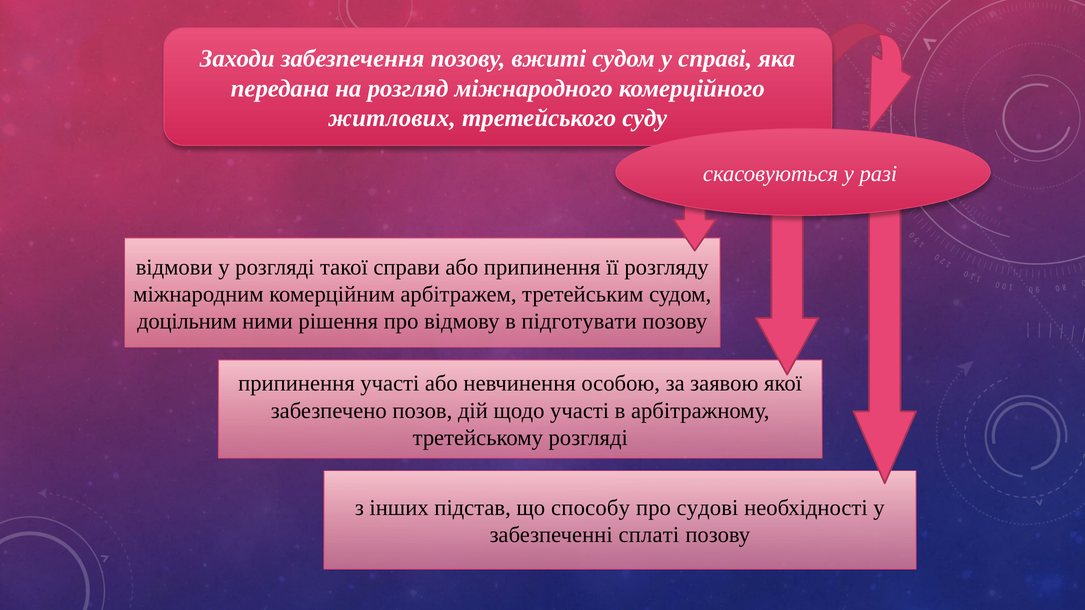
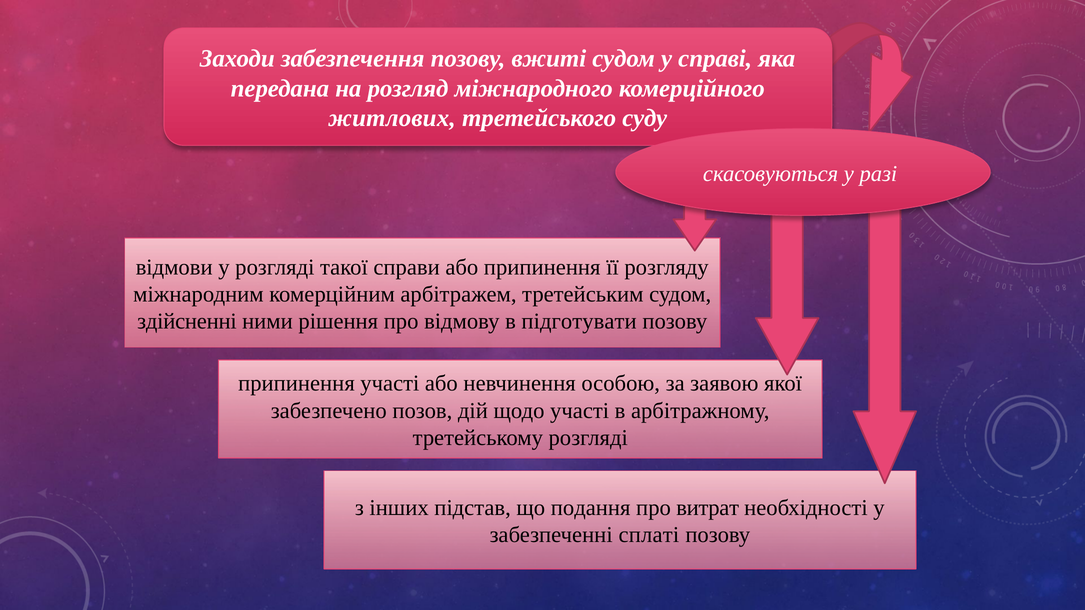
доцільним: доцільним -> здійсненні
способу: способу -> подання
судові: судові -> витрат
